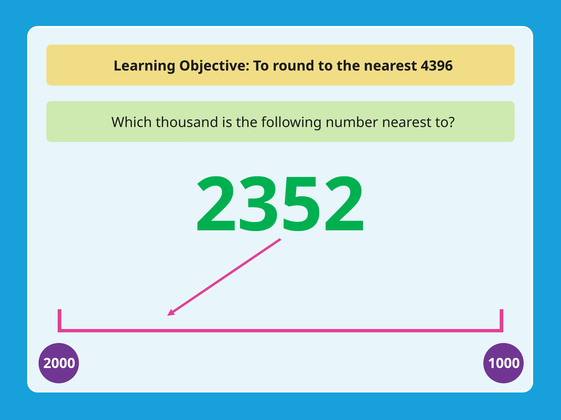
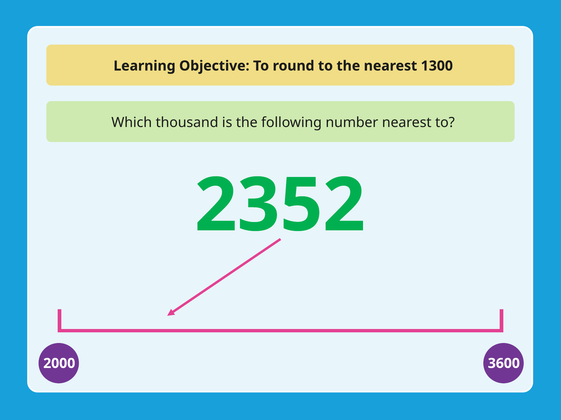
4396: 4396 -> 1300
1000: 1000 -> 3600
